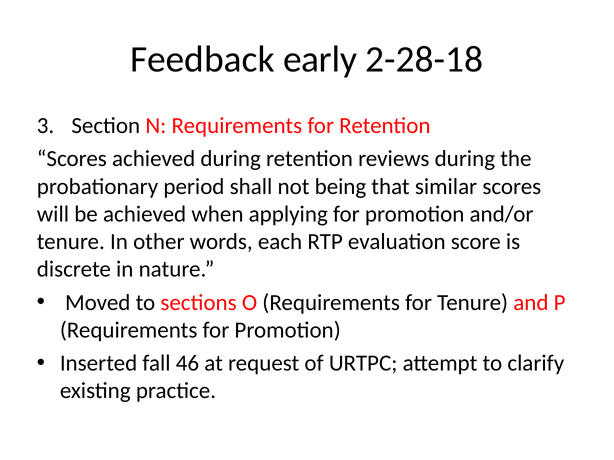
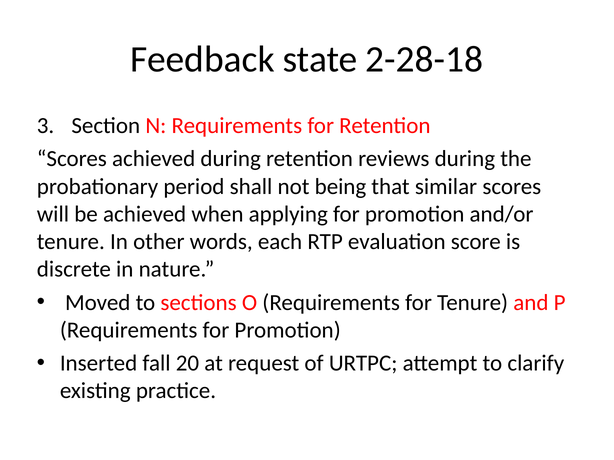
early: early -> state
46: 46 -> 20
